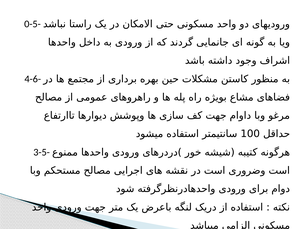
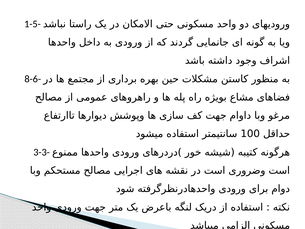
0-5-: 0-5- -> 1-5-
4-6-: 4-6- -> 8-6-
3-5-: 3-5- -> 3-3-
